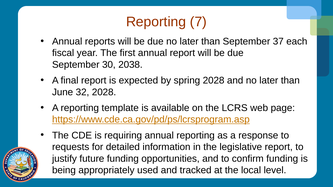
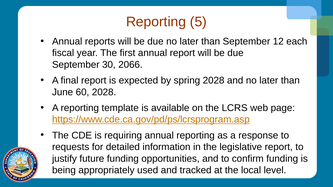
7: 7 -> 5
37: 37 -> 12
2038: 2038 -> 2066
32: 32 -> 60
